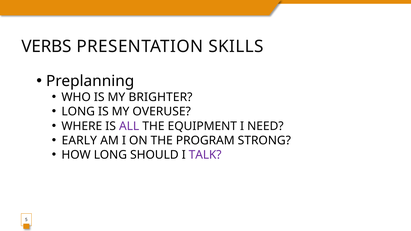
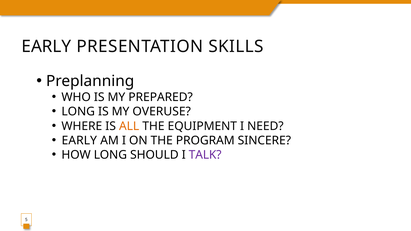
VERBS at (46, 46): VERBS -> EARLY
BRIGHTER: BRIGHTER -> PREPARED
ALL colour: purple -> orange
STRONG: STRONG -> SINCERE
